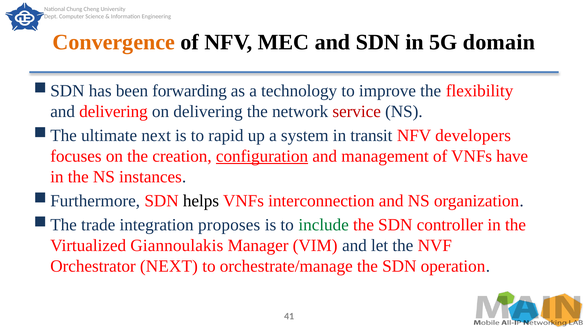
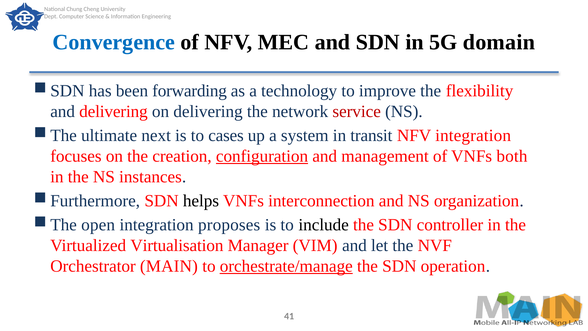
Convergence colour: orange -> blue
rapid: rapid -> cases
NFV developers: developers -> integration
have: have -> both
trade: trade -> open
include colour: green -> black
Giannoulakis: Giannoulakis -> Virtualisation
Orchestrator NEXT: NEXT -> MAIN
orchestrate/manage underline: none -> present
